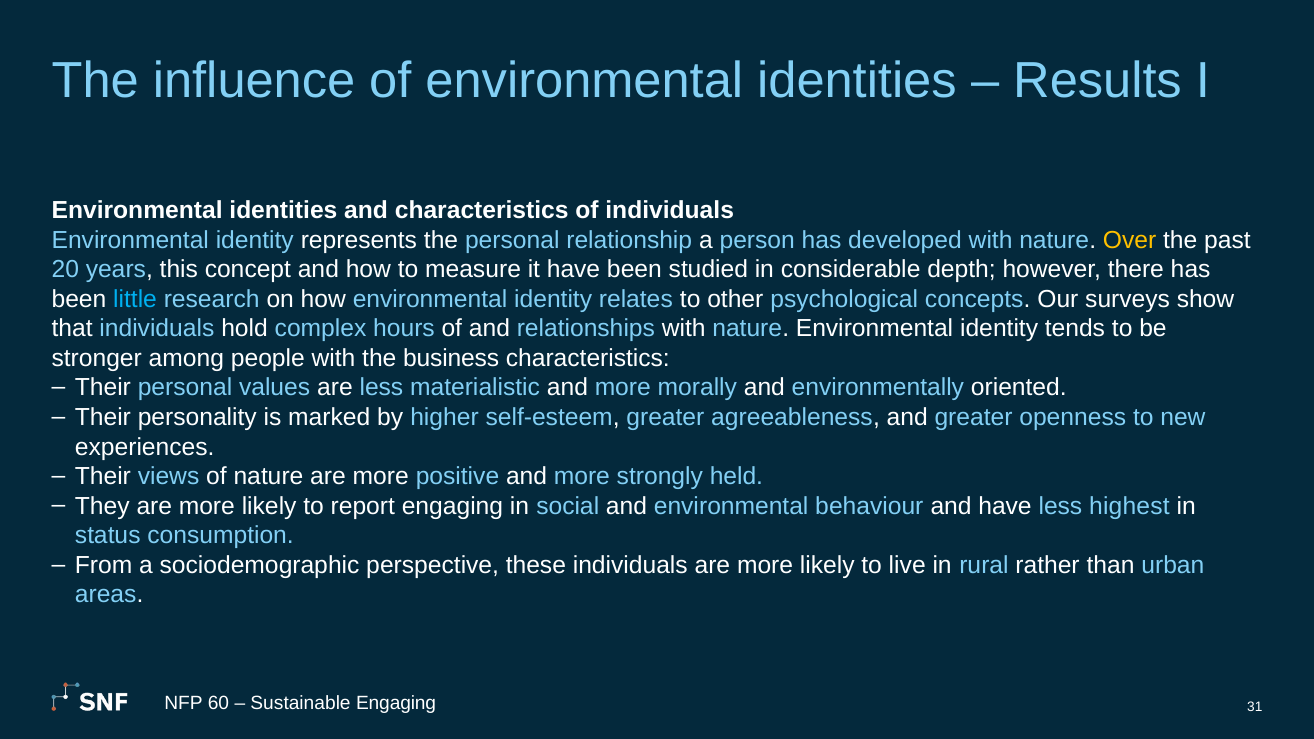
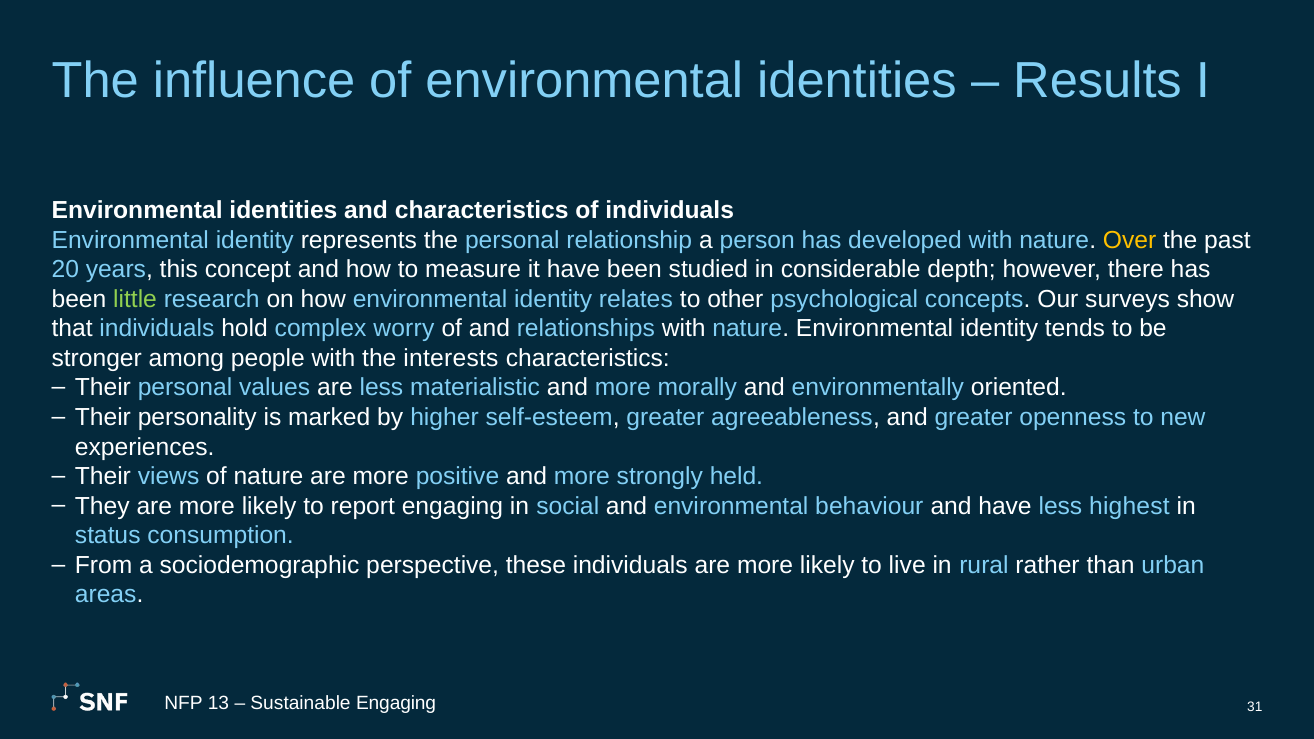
little colour: light blue -> light green
hours: hours -> worry
business: business -> interests
60: 60 -> 13
